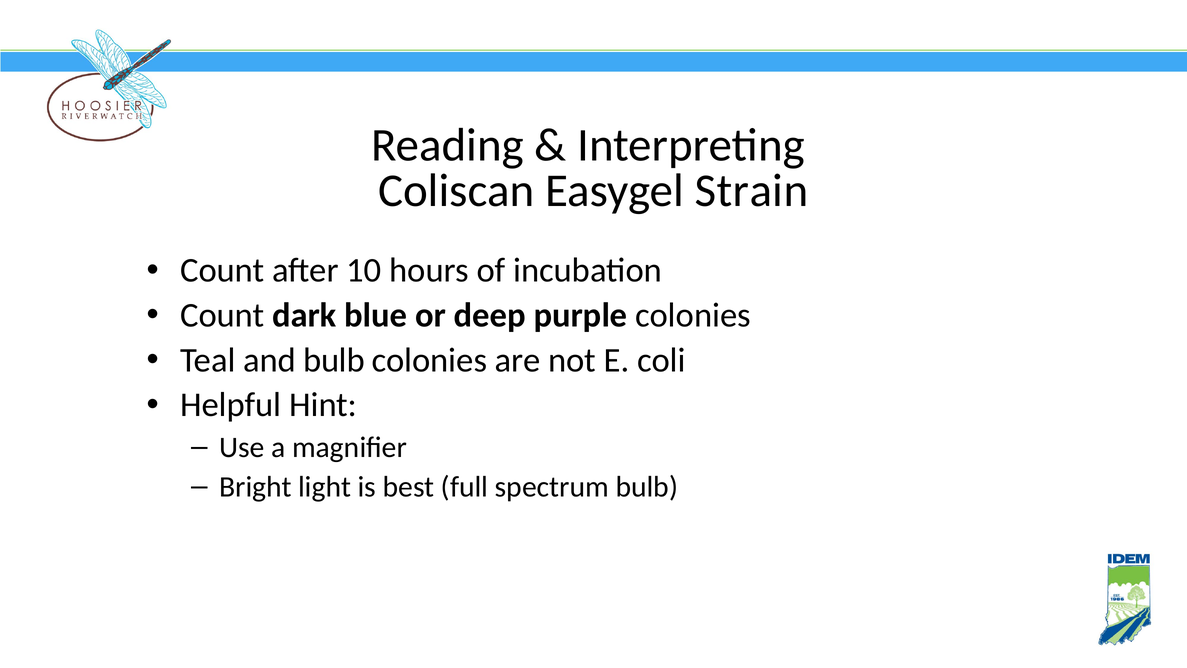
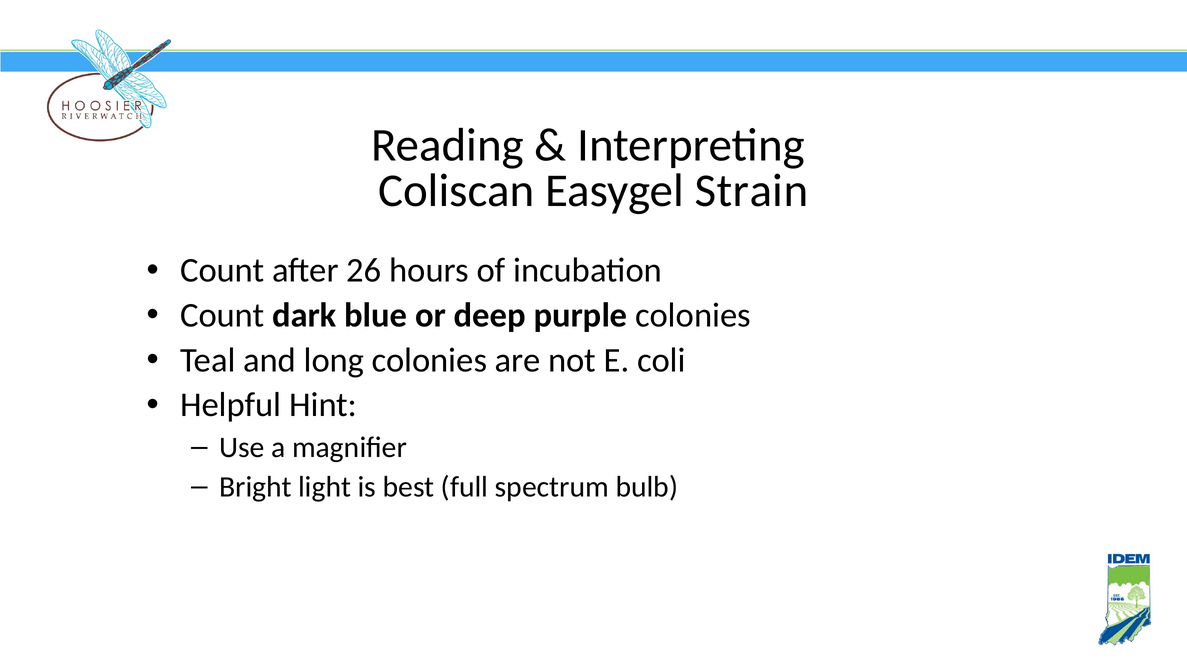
10: 10 -> 26
and bulb: bulb -> long
